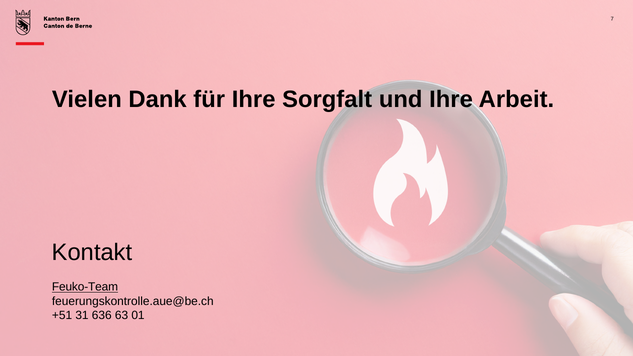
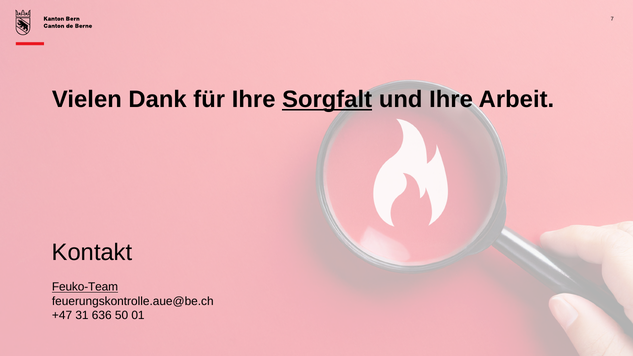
Sorgfalt underline: none -> present
+51: +51 -> +47
63: 63 -> 50
